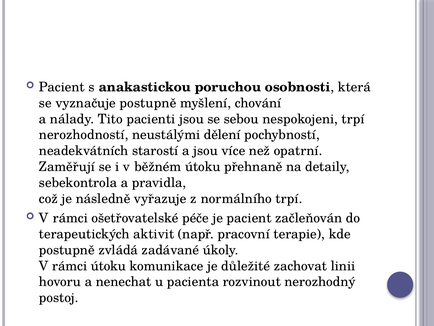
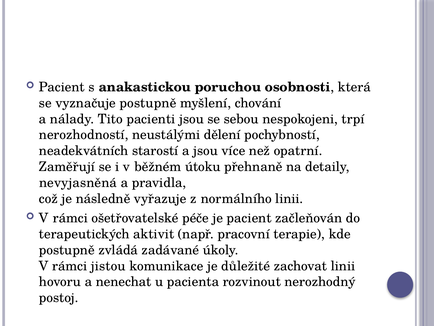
sebekontrola: sebekontrola -> nevyjasněná
normálního trpí: trpí -> linii
rámci útoku: útoku -> jistou
